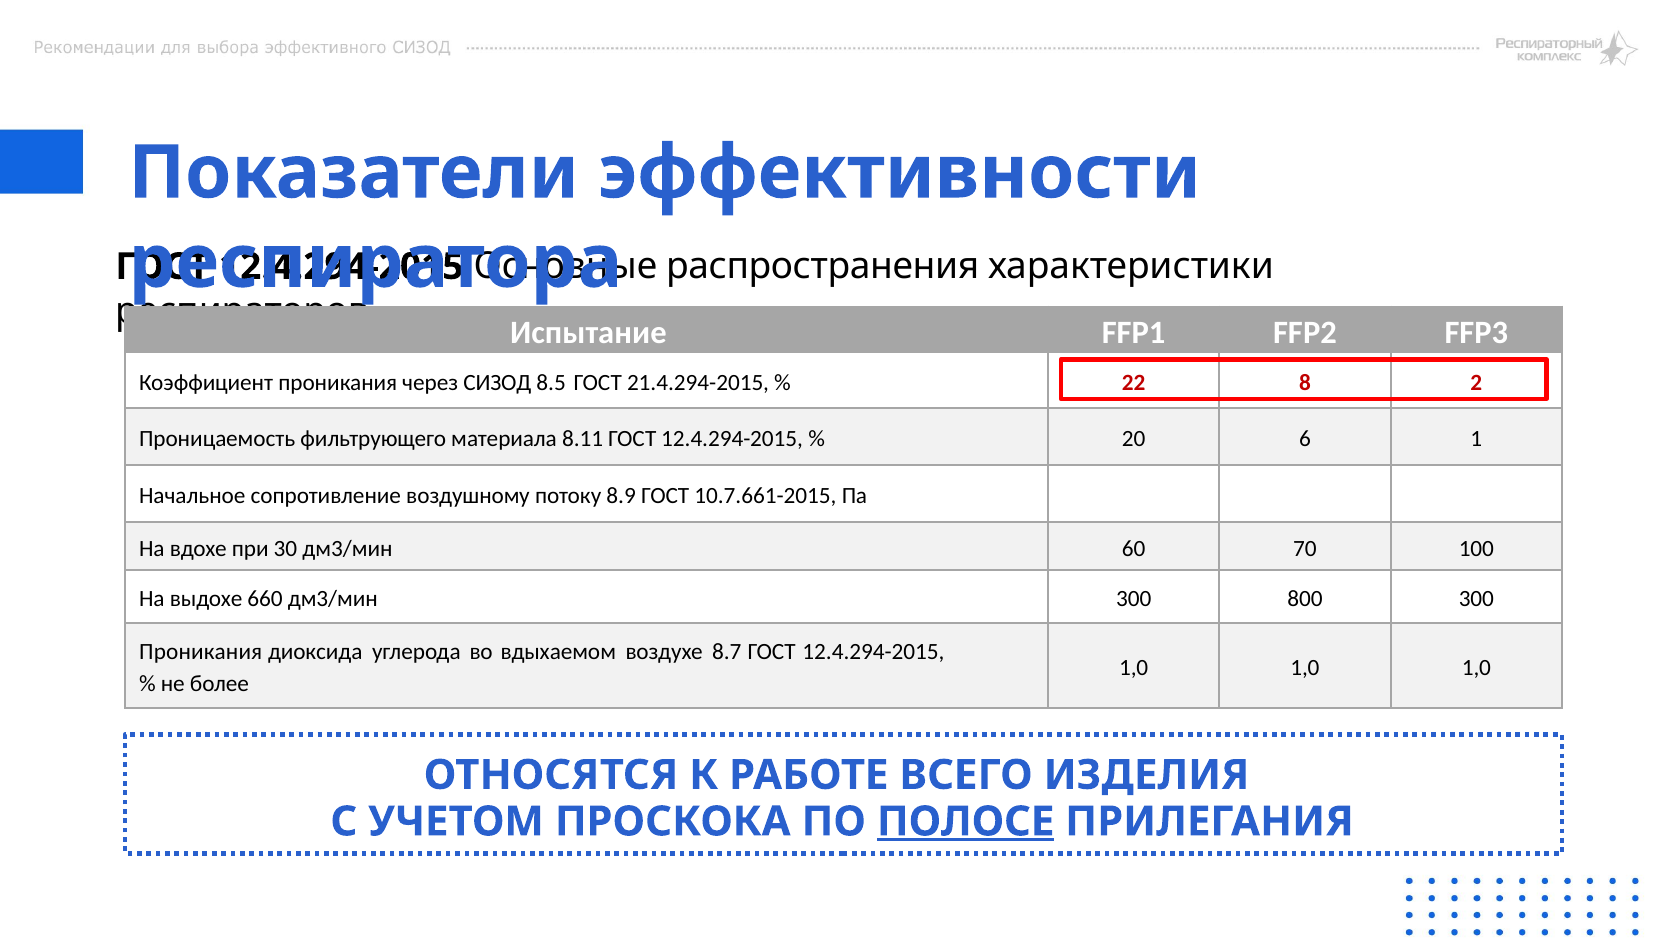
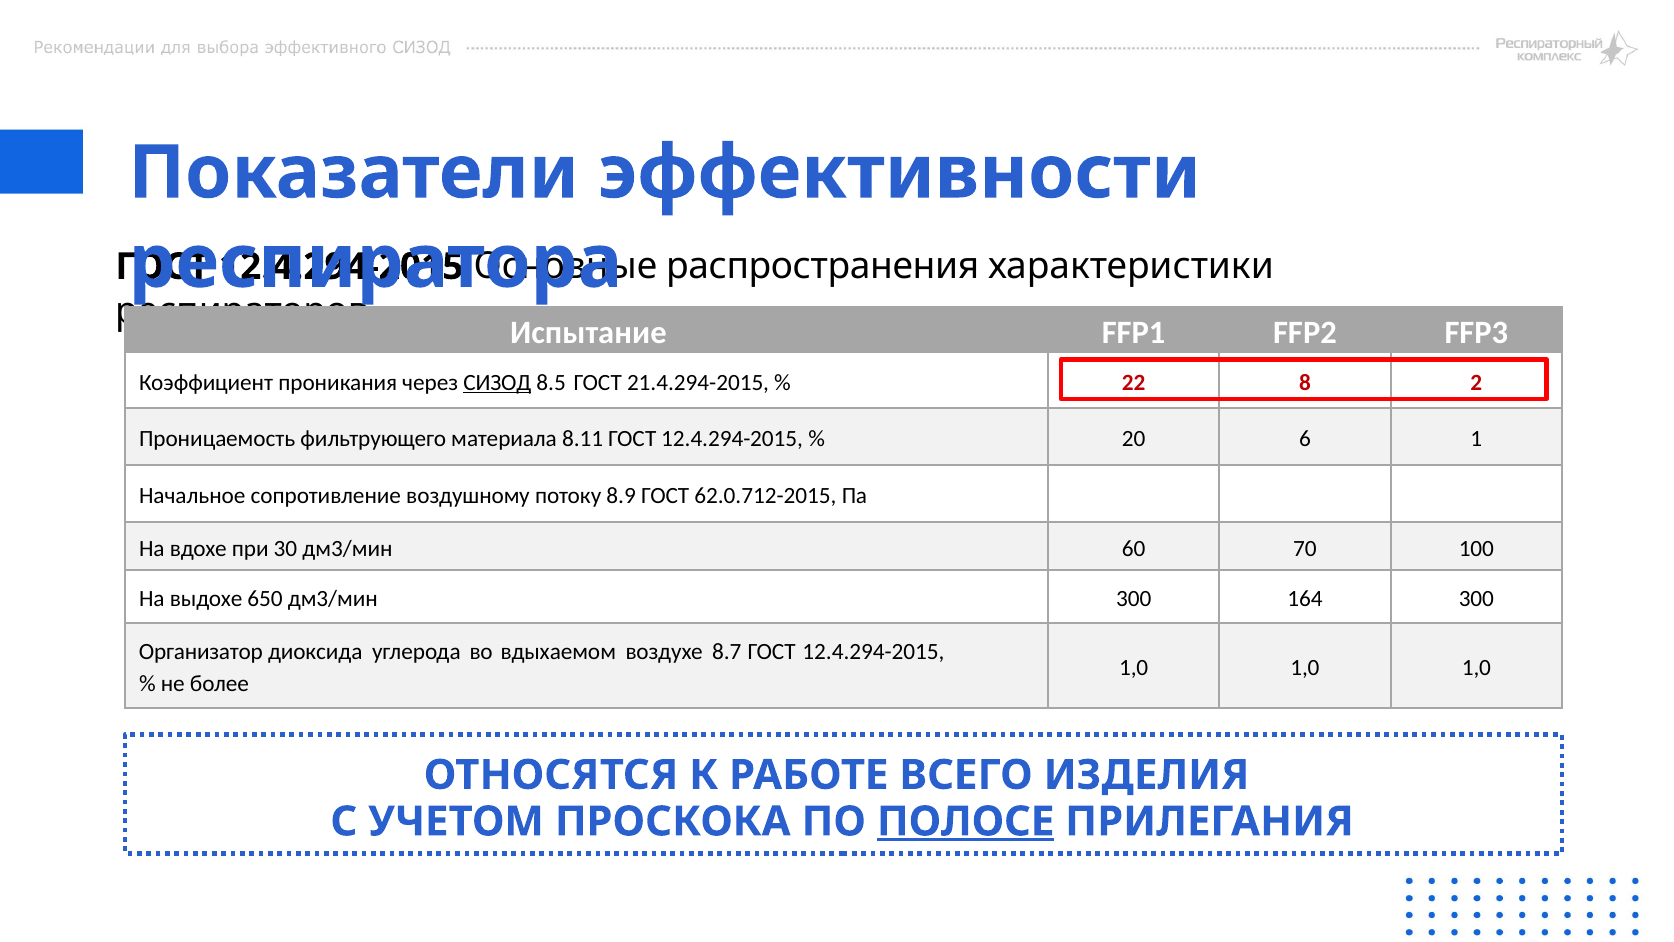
СИЗОД underline: none -> present
10.7.661-2015: 10.7.661-2015 -> 62.0.712-2015
660: 660 -> 650
800: 800 -> 164
Проникания at (201, 652): Проникания -> Организатор
